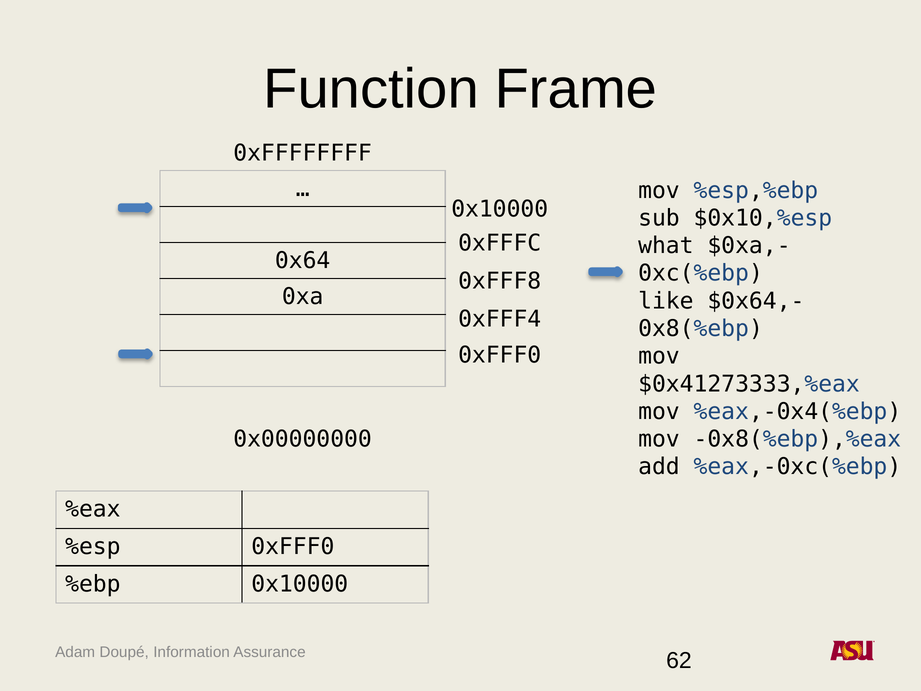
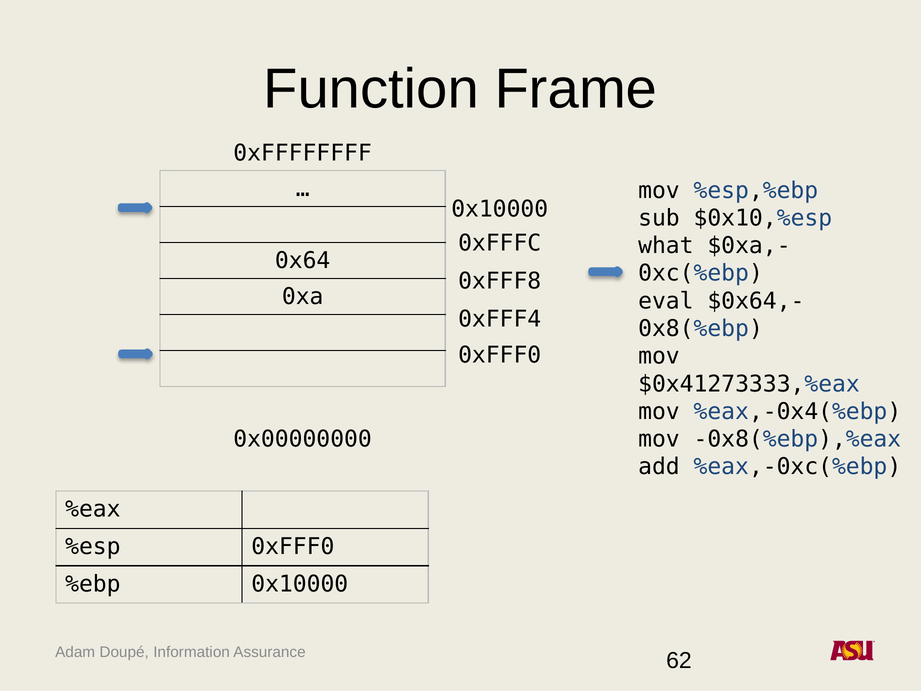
like: like -> eval
